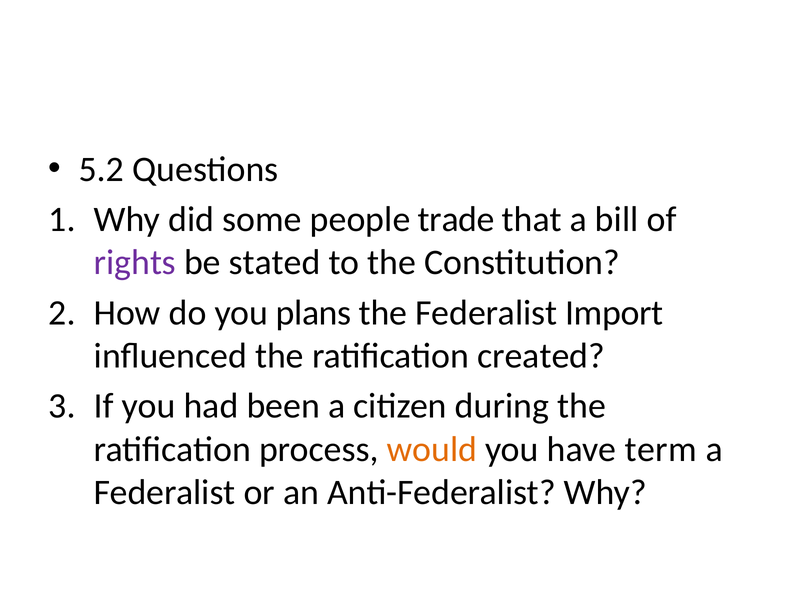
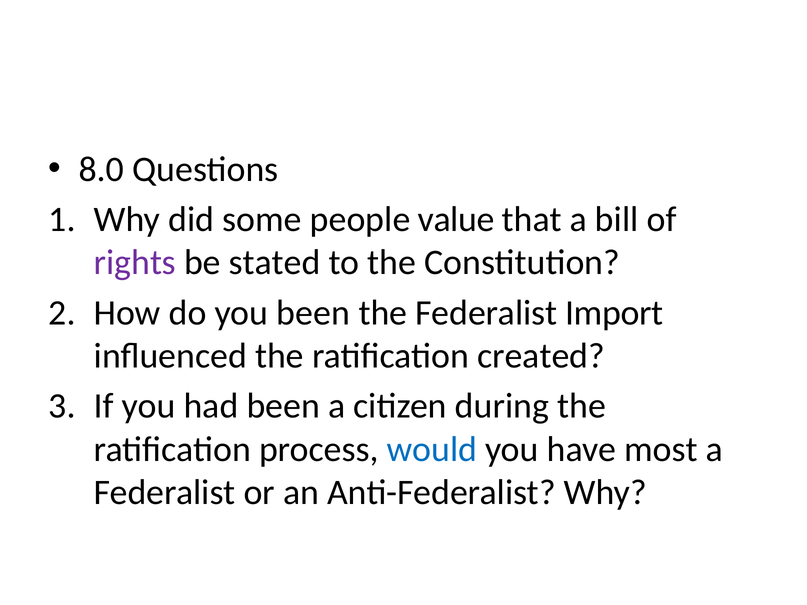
5.2: 5.2 -> 8.0
trade: trade -> value
you plans: plans -> been
would colour: orange -> blue
term: term -> most
